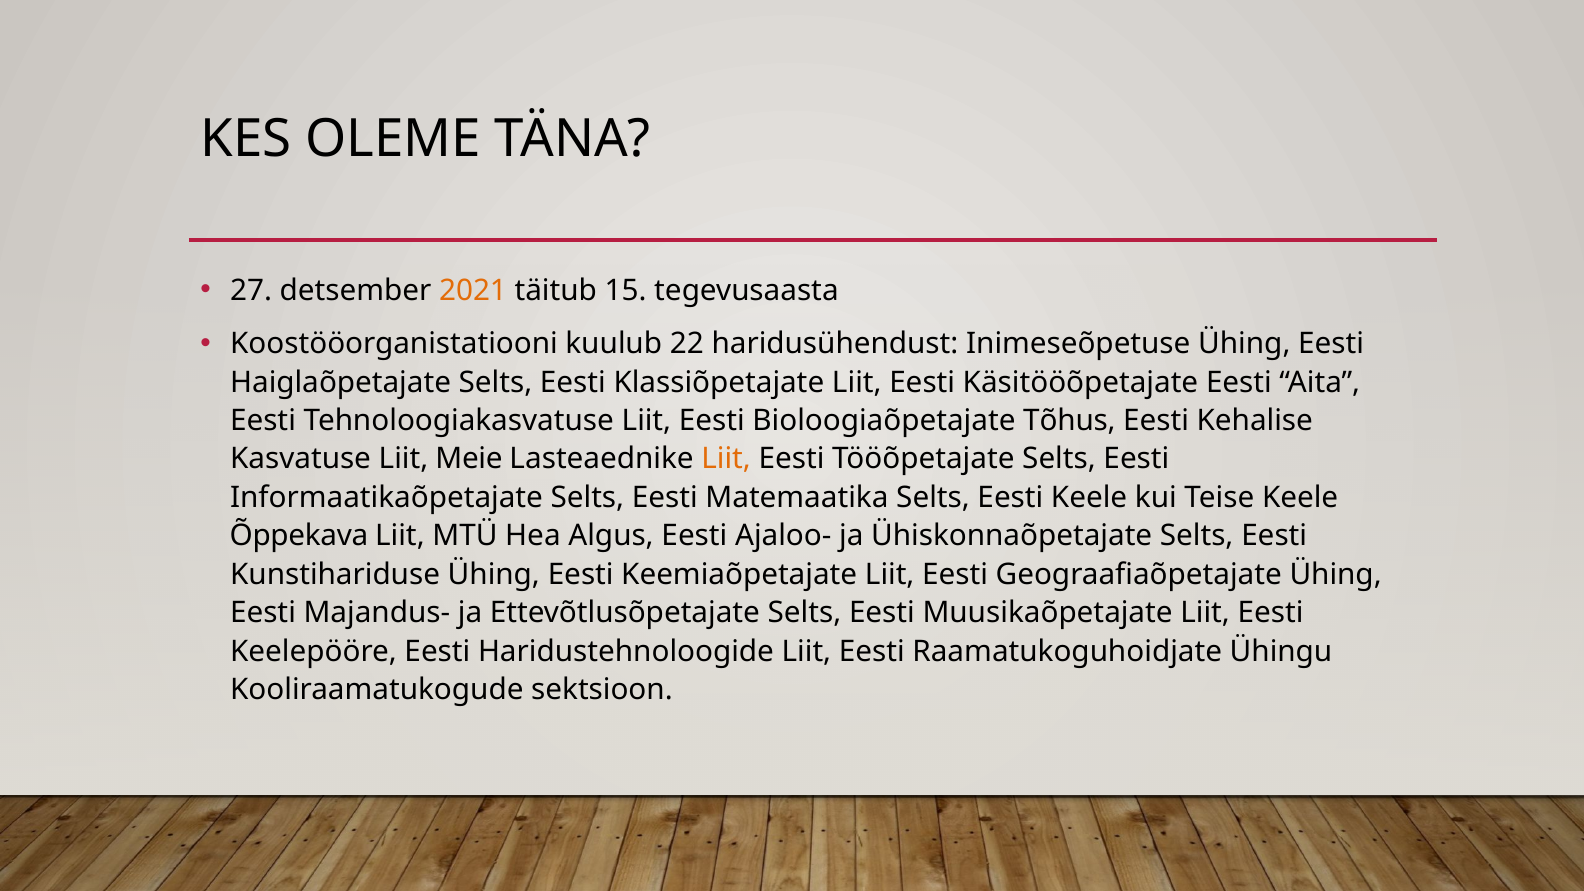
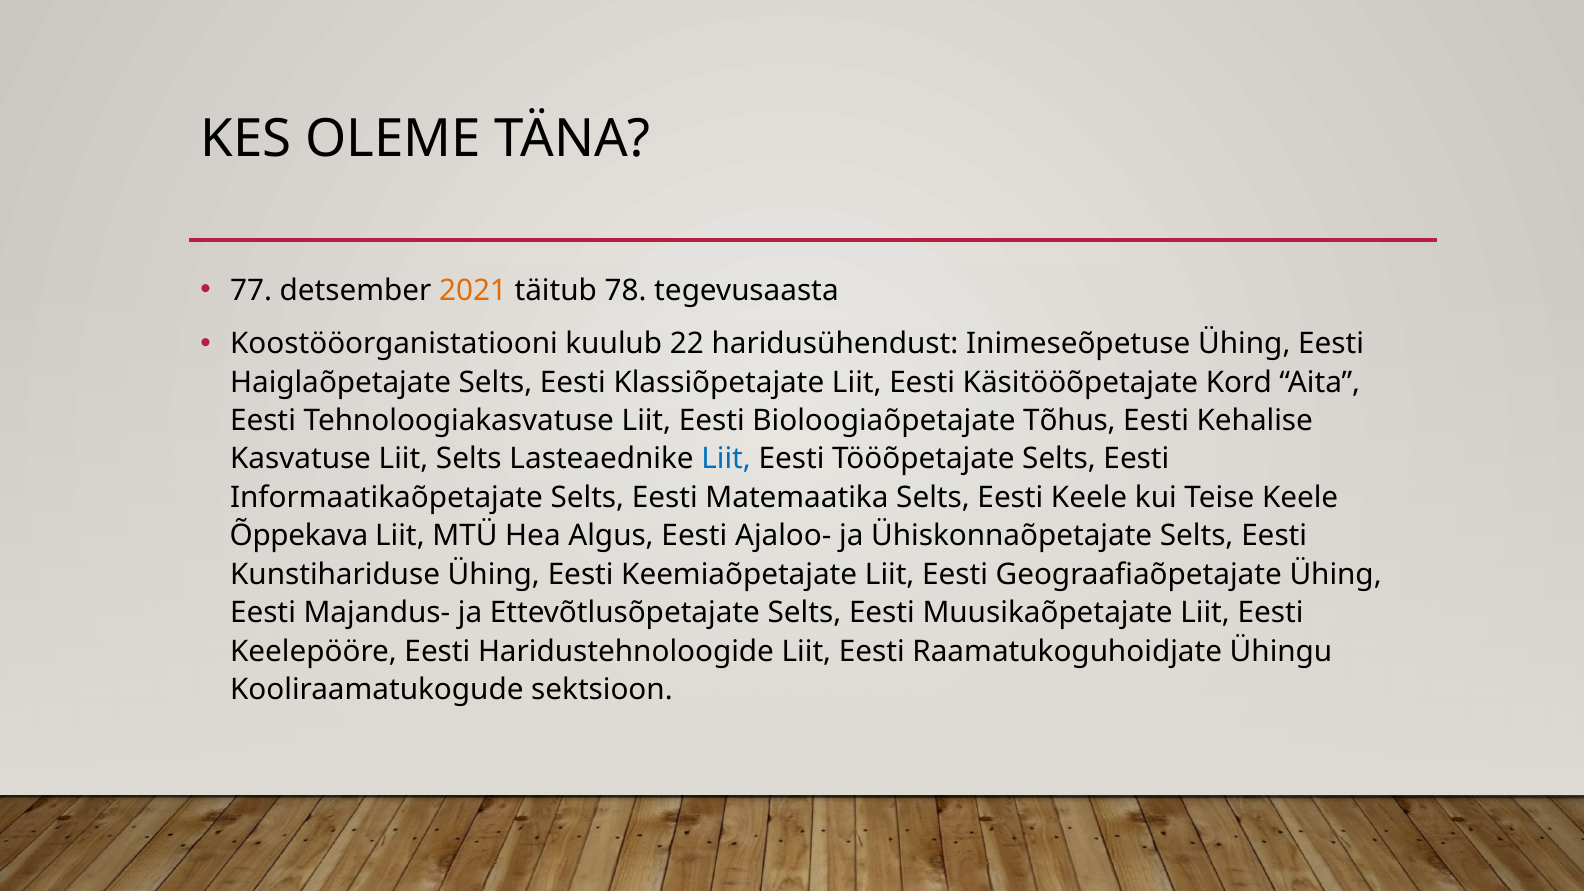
27: 27 -> 77
15: 15 -> 78
Käsitööõpetajate Eesti: Eesti -> Kord
Liit Meie: Meie -> Selts
Liit at (726, 459) colour: orange -> blue
